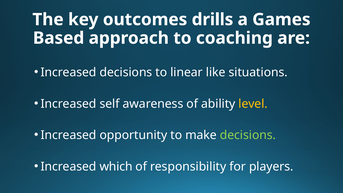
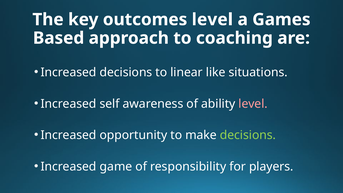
outcomes drills: drills -> level
level at (253, 104) colour: yellow -> pink
which: which -> game
